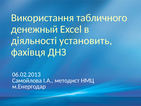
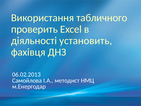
денежный: денежный -> проверить
